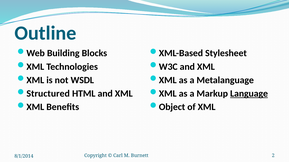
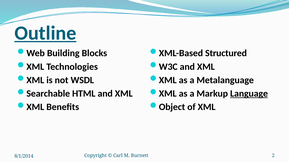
Outline underline: none -> present
Stylesheet: Stylesheet -> Structured
Structured: Structured -> Searchable
